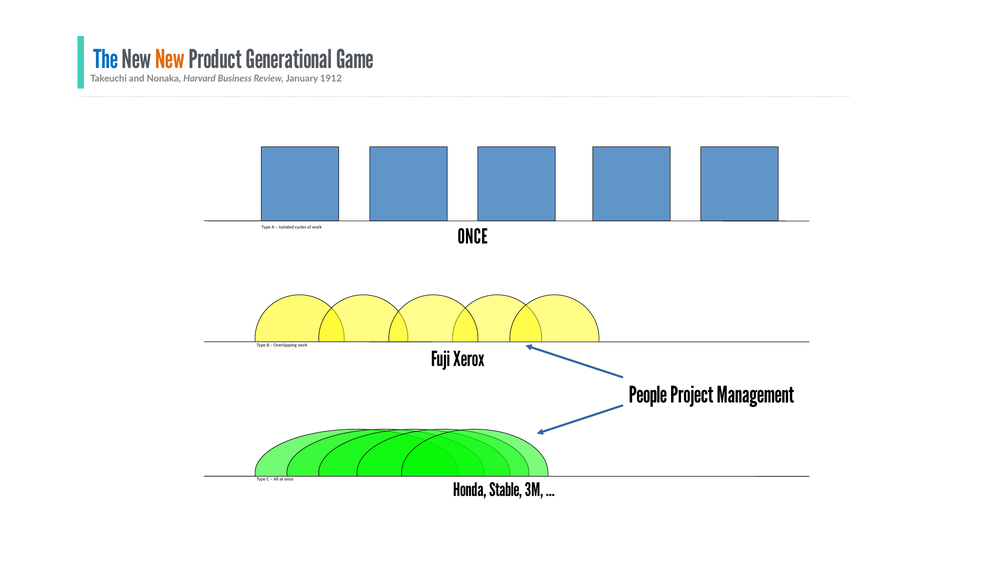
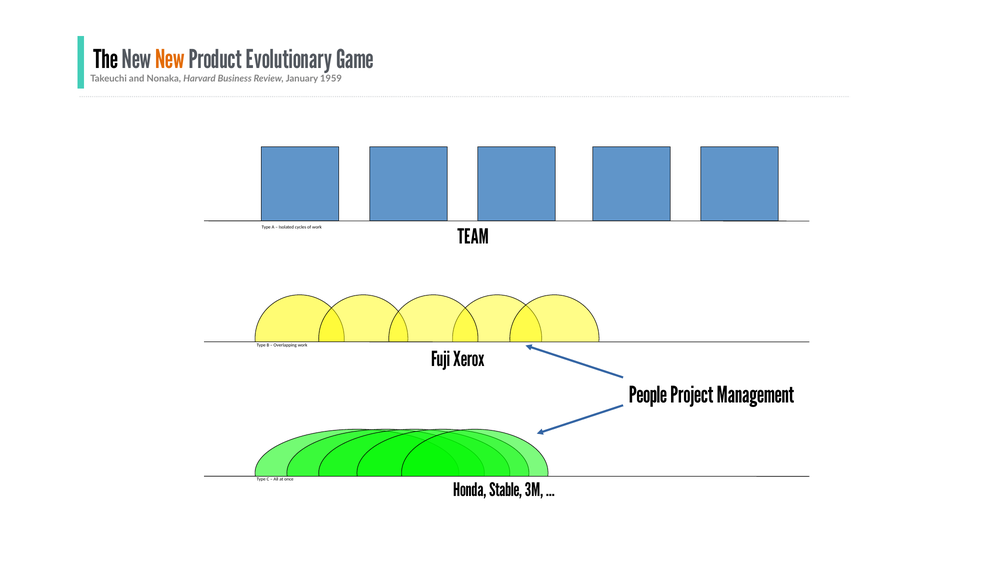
The colour: blue -> black
Generational: Generational -> Evolutionary
1912: 1912 -> 1959
ONCE at (473, 237): ONCE -> TEAM
